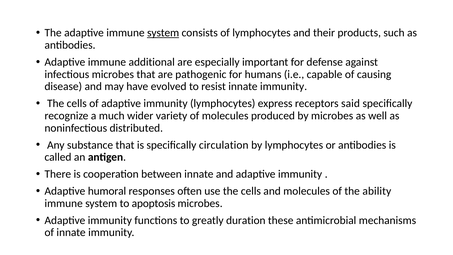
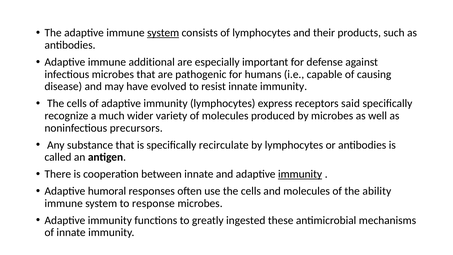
distributed: distributed -> precursors
circulation: circulation -> recirculate
immunity at (300, 174) underline: none -> present
apoptosis: apoptosis -> response
duration: duration -> ingested
